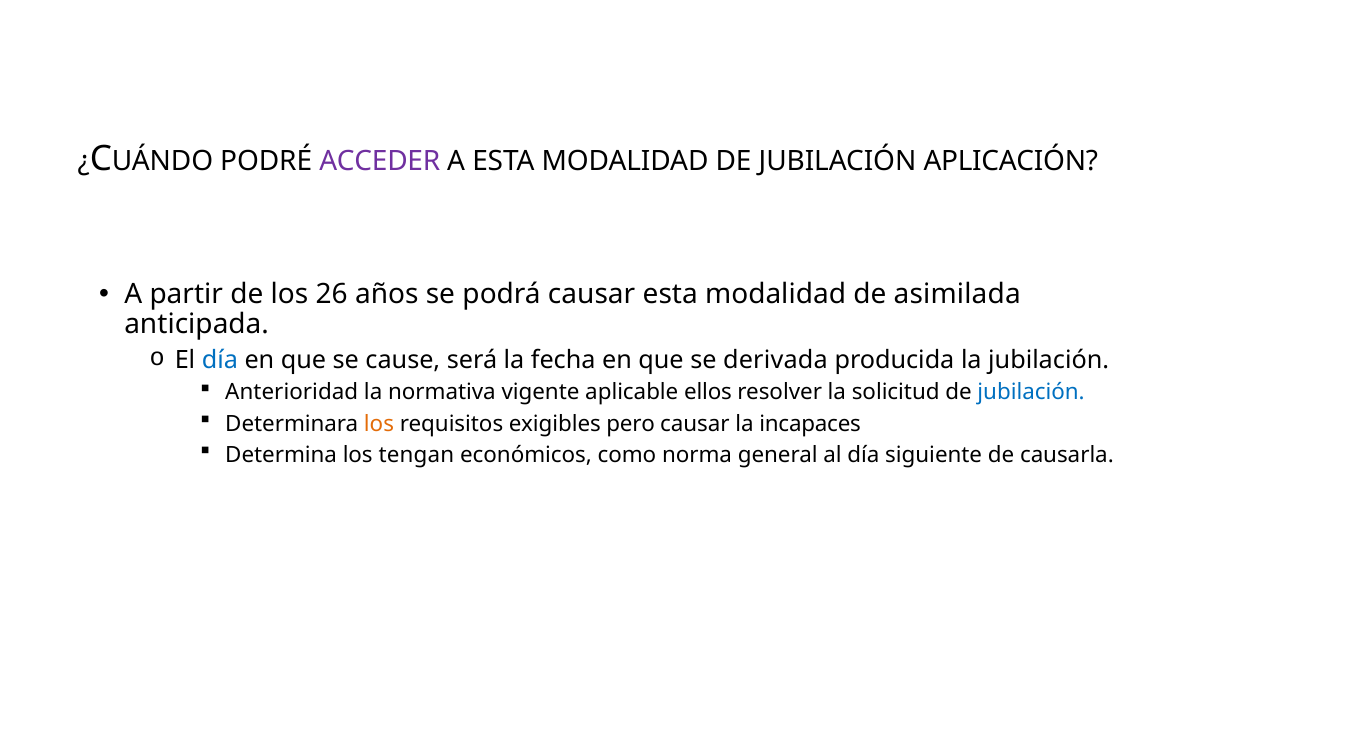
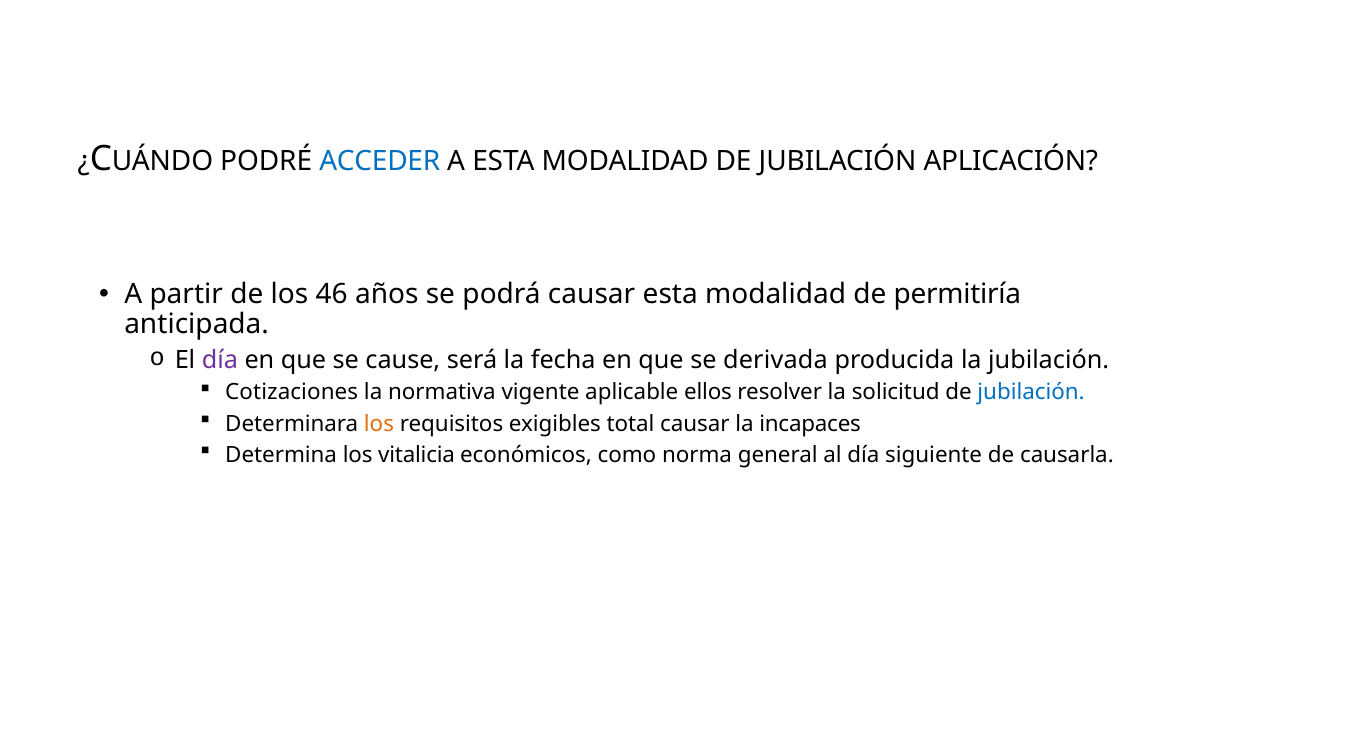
ACCEDER colour: purple -> blue
26: 26 -> 46
asimilada: asimilada -> permitiría
día at (220, 360) colour: blue -> purple
Anterioridad: Anterioridad -> Cotizaciones
pero: pero -> total
tengan: tengan -> vitalicia
